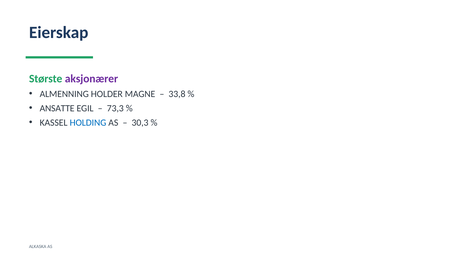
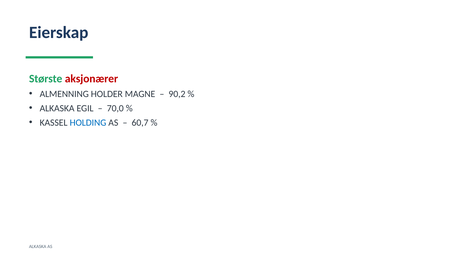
aksjonærer colour: purple -> red
33,8: 33,8 -> 90,2
ANSATTE at (57, 108): ANSATTE -> ALKASKA
73,3: 73,3 -> 70,0
30,3: 30,3 -> 60,7
